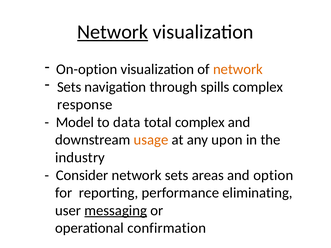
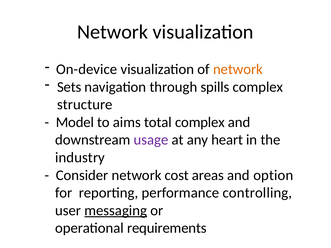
Network at (113, 32) underline: present -> none
On-option: On-option -> On-device
response: response -> structure
data: data -> aims
usage colour: orange -> purple
upon: upon -> heart
network sets: sets -> cost
eliminating: eliminating -> controlling
confirmation: confirmation -> requirements
